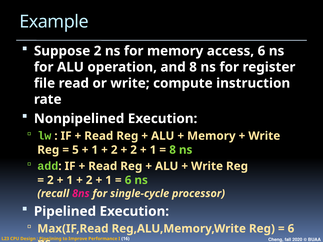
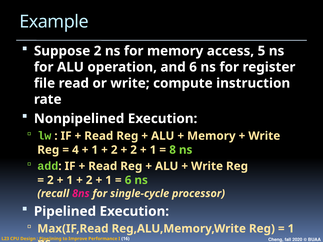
access 6: 6 -> 5
and 8: 8 -> 6
5: 5 -> 4
6 at (291, 229): 6 -> 1
